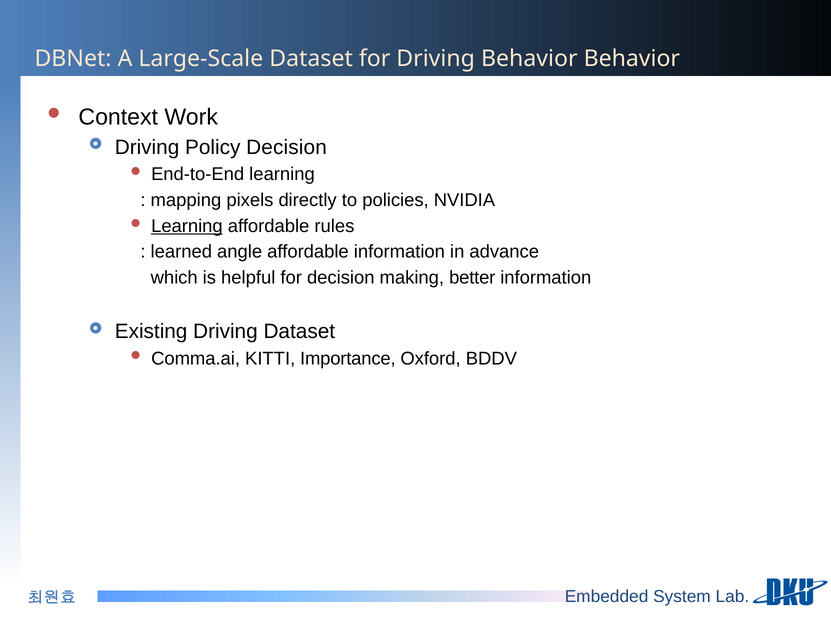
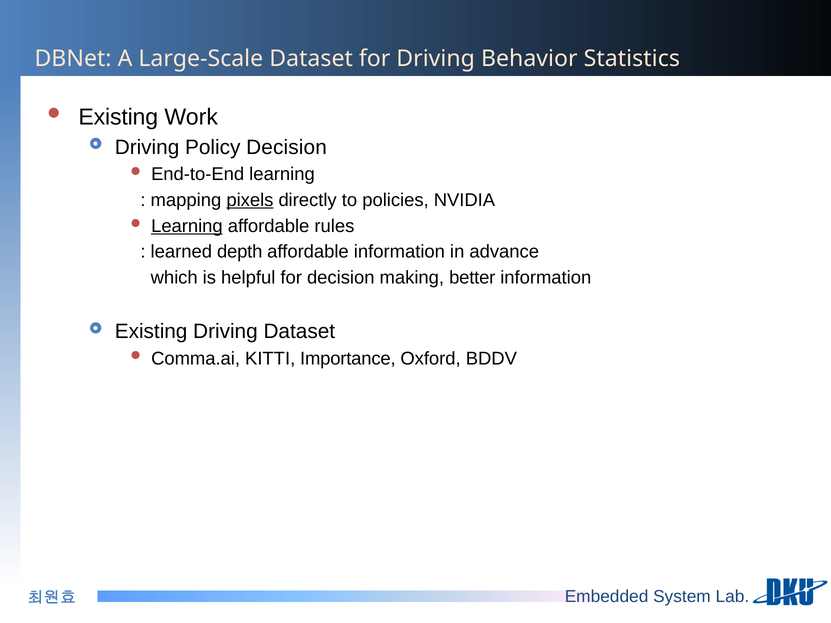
Behavior Behavior: Behavior -> Statistics
Context at (118, 117): Context -> Existing
pixels underline: none -> present
angle: angle -> depth
